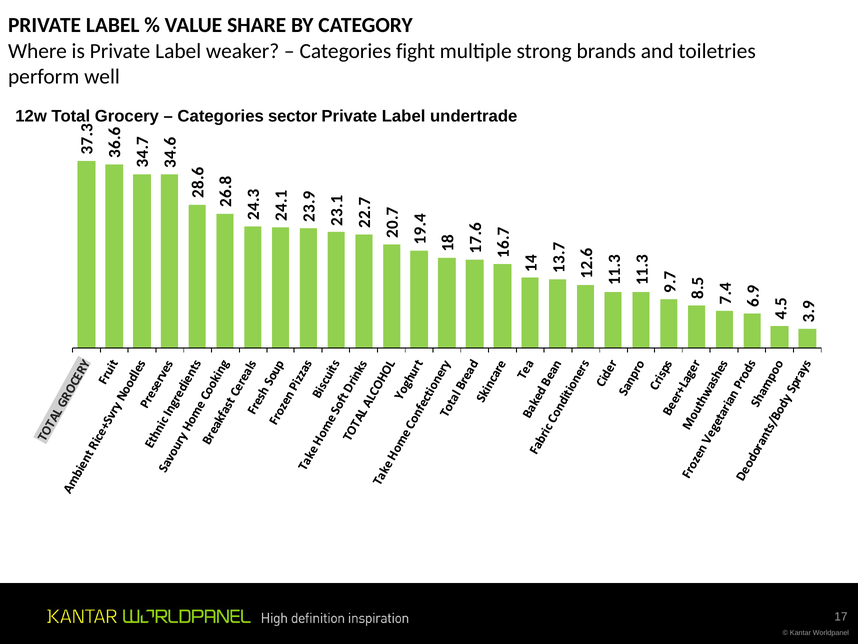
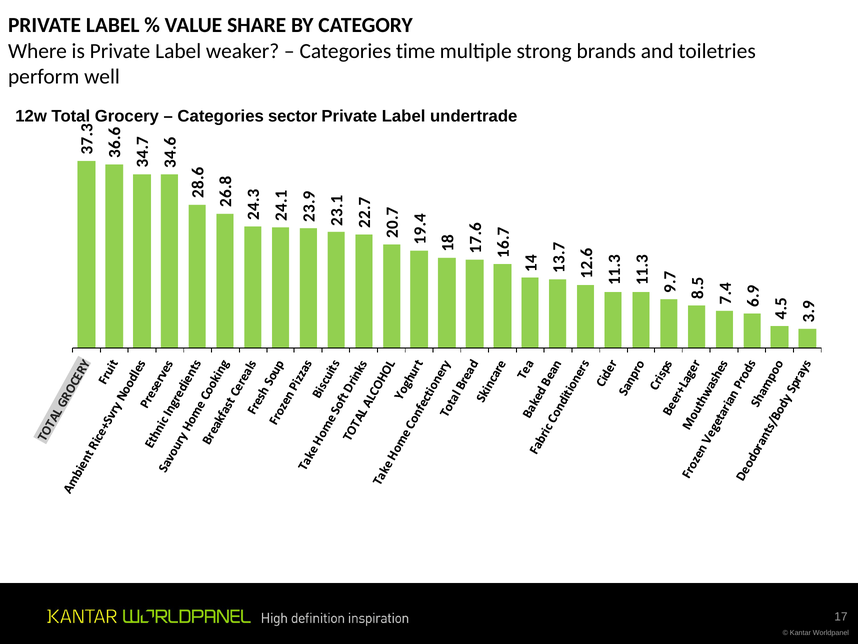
fight: fight -> time
